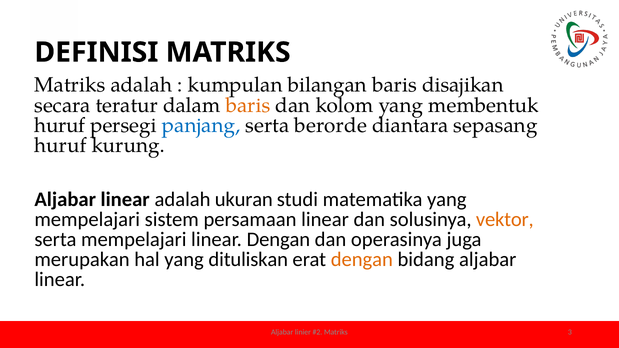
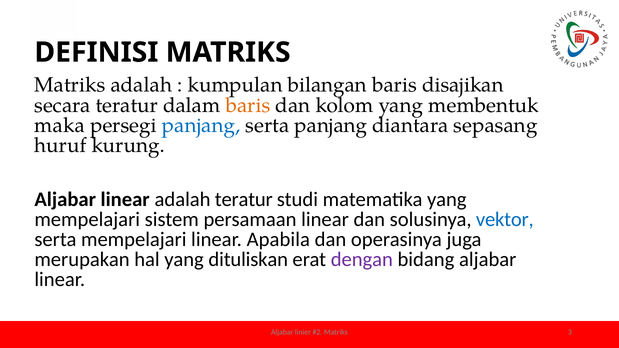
huruf at (60, 125): huruf -> maka
serta berorde: berorde -> panjang
adalah ukuran: ukuran -> teratur
vektor colour: orange -> blue
linear Dengan: Dengan -> Apabila
dengan at (362, 260) colour: orange -> purple
